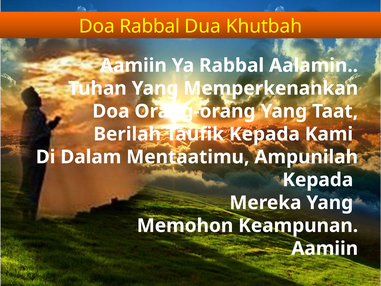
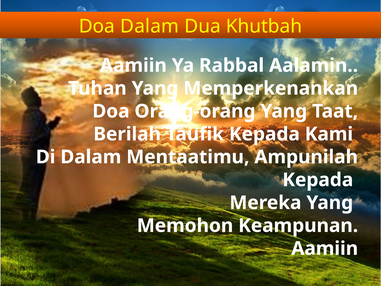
Doa Rabbal: Rabbal -> Dalam
